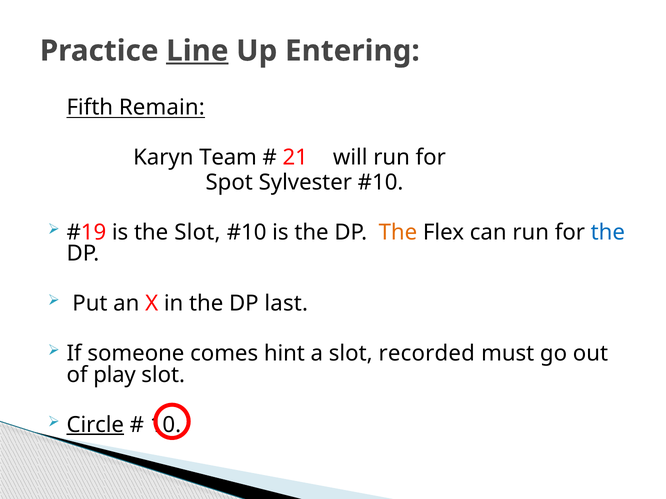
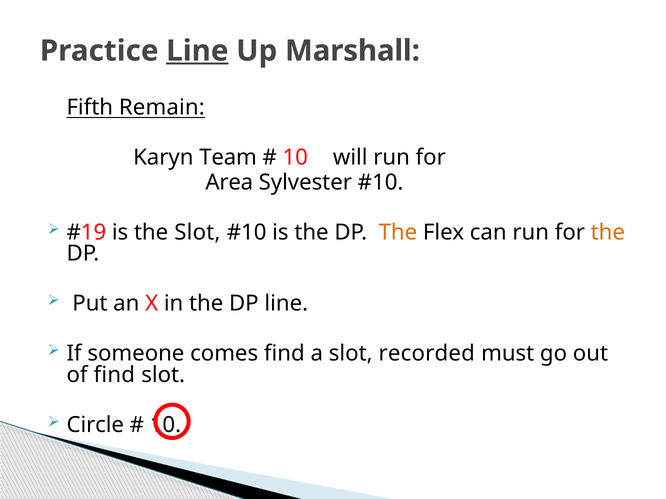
Entering: Entering -> Marshall
21 at (295, 157): 21 -> 10
Spot: Spot -> Area
the at (608, 233) colour: blue -> orange
DP last: last -> line
comes hint: hint -> find
of play: play -> find
Circle underline: present -> none
